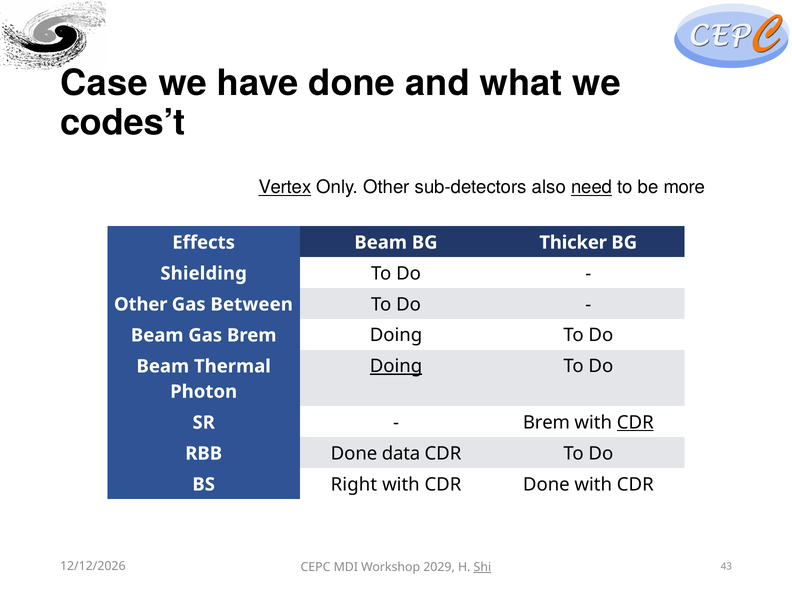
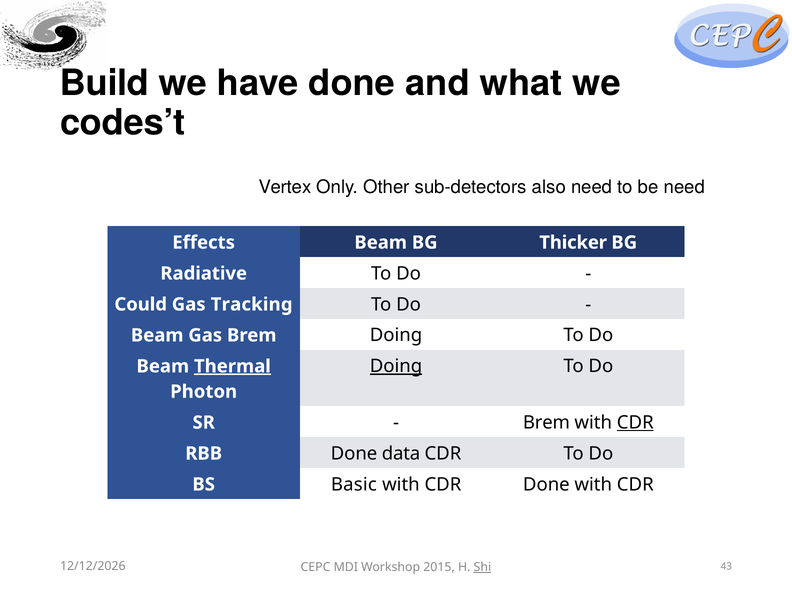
Case: Case -> Build
Vertex underline: present -> none
need at (592, 187) underline: present -> none
be more: more -> need
Shielding: Shielding -> Radiative
Other at (141, 304): Other -> Could
Between: Between -> Tracking
Thermal underline: none -> present
Right: Right -> Basic
2029: 2029 -> 2015
